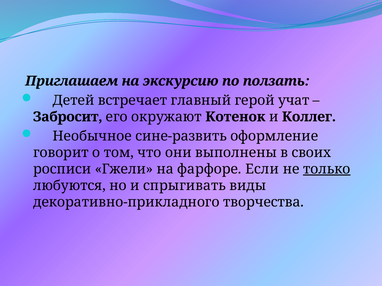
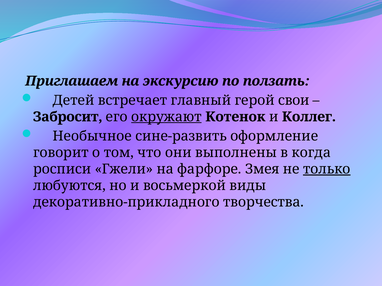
учат: учат -> свои
окружают underline: none -> present
своих: своих -> когда
Если: Если -> Змея
спрыгивать: спрыгивать -> восьмеркой
